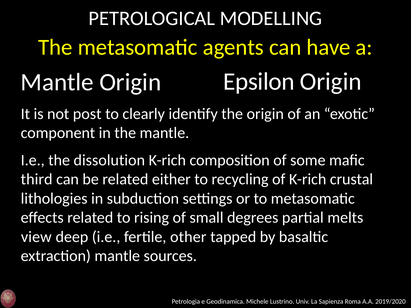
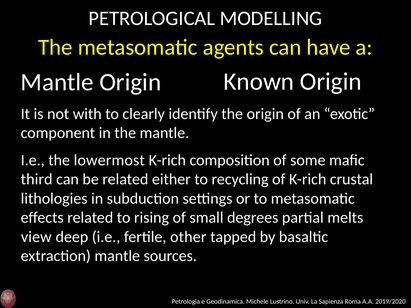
Epsilon: Epsilon -> Known
post: post -> with
dissolution: dissolution -> lowermost
